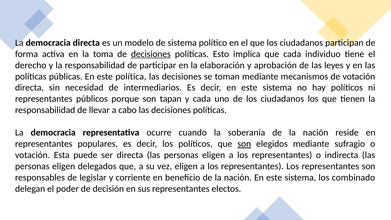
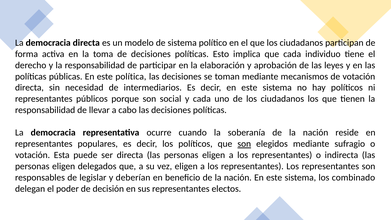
decisiones at (151, 54) underline: present -> none
tapan: tapan -> social
corriente: corriente -> deberían
